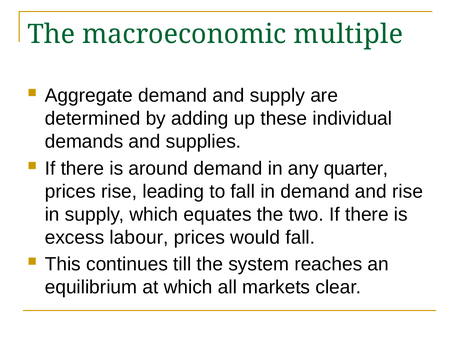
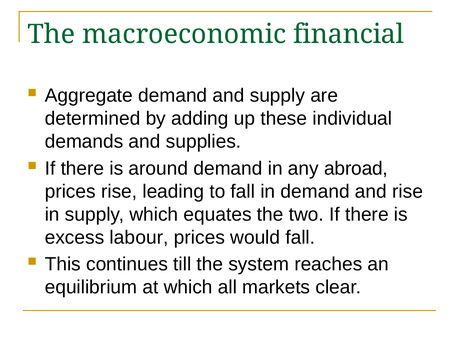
multiple: multiple -> financial
quarter: quarter -> abroad
